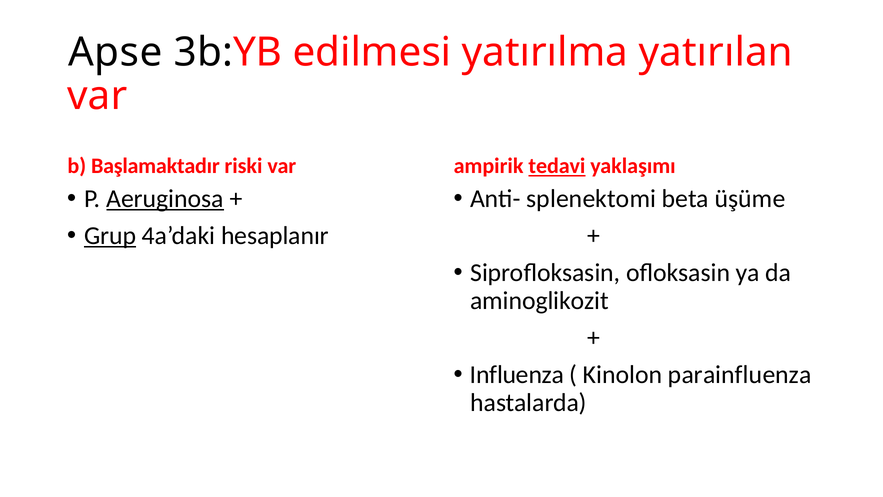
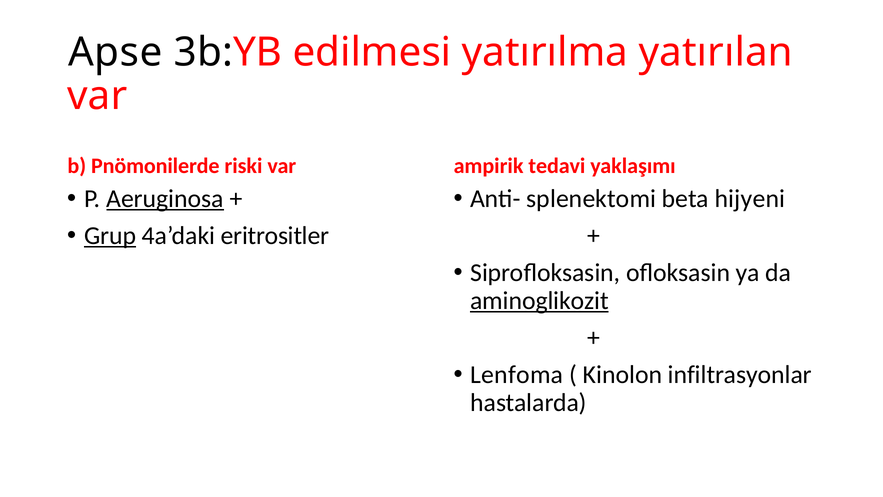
Başlamaktadır: Başlamaktadır -> Pnömonilerde
tedavi underline: present -> none
üşüme: üşüme -> hijyeni
hesaplanır: hesaplanır -> eritrositler
aminoglikozit underline: none -> present
Influenza: Influenza -> Lenfoma
parainfluenza: parainfluenza -> infiltrasyonlar
